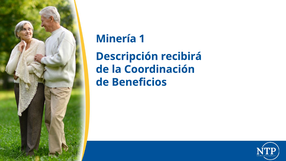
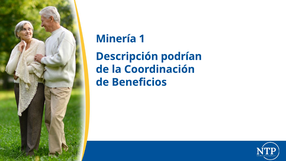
recibirá: recibirá -> podrían
